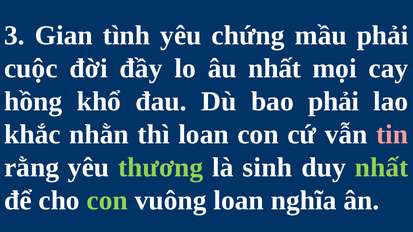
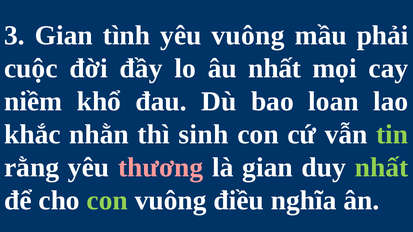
yêu chứng: chứng -> vuông
hồng: hồng -> niềm
bao phải: phải -> loan
thì loan: loan -> sinh
tin colour: pink -> light green
thương colour: light green -> pink
là sinh: sinh -> gian
vuông loan: loan -> điều
